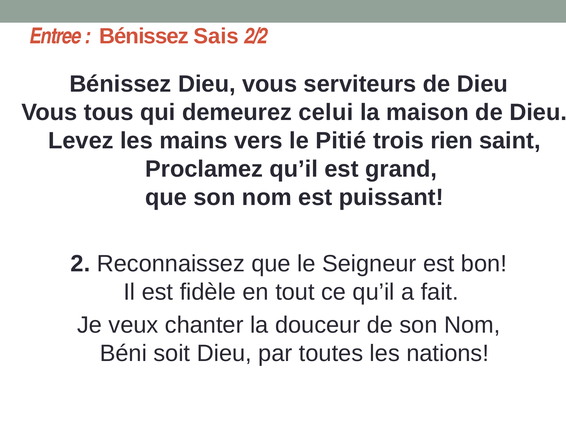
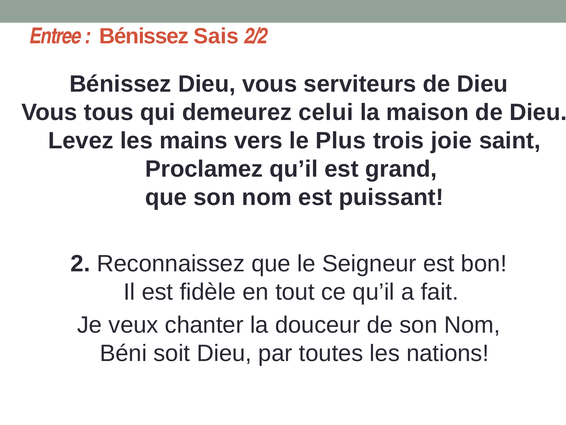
Pitié: Pitié -> Plus
rien: rien -> joie
